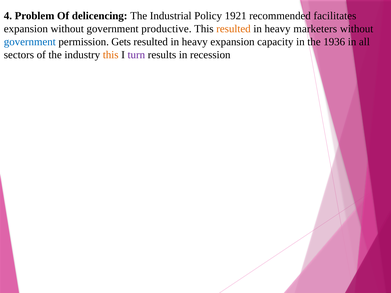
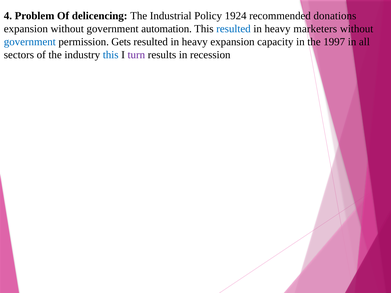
1921: 1921 -> 1924
facilitates: facilitates -> donations
productive: productive -> automation
resulted at (233, 29) colour: orange -> blue
1936: 1936 -> 1997
this at (111, 55) colour: orange -> blue
